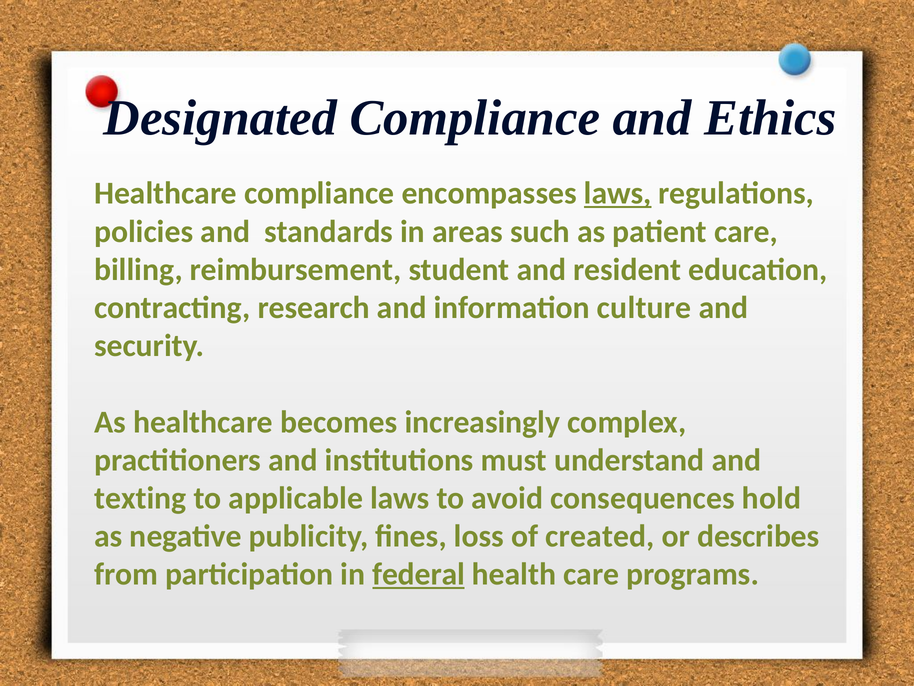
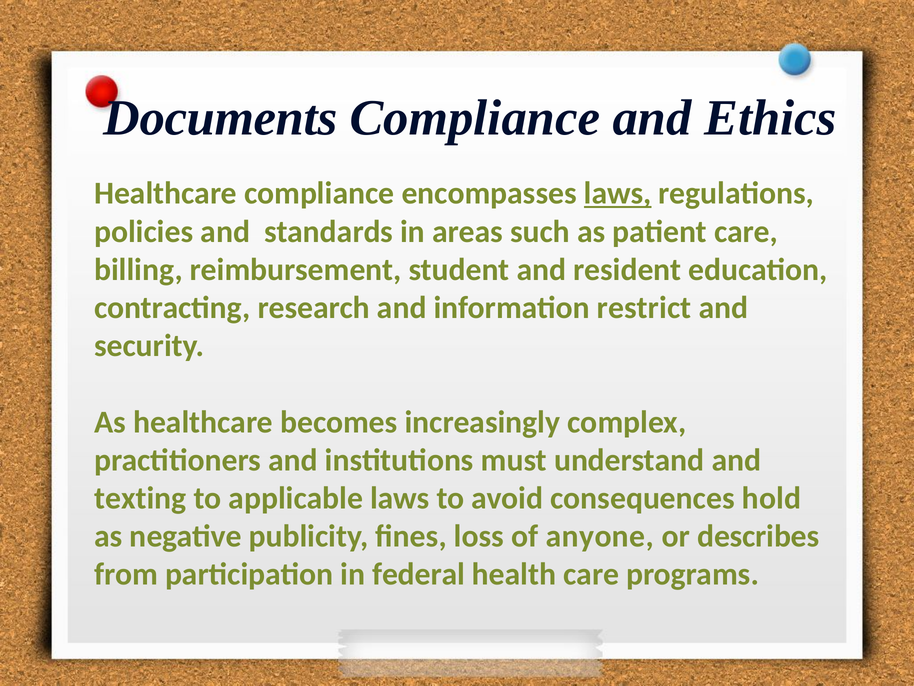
Designated: Designated -> Documents
culture: culture -> restrict
created: created -> anyone
federal underline: present -> none
